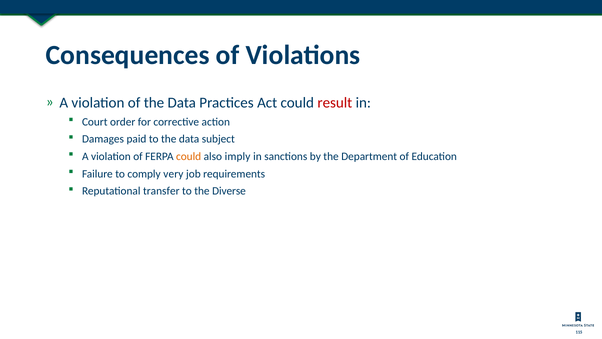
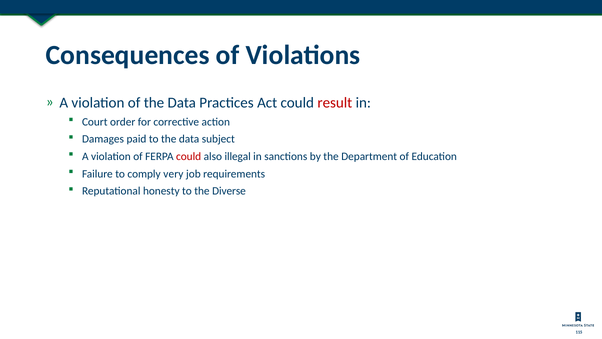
could at (189, 156) colour: orange -> red
imply: imply -> illegal
transfer: transfer -> honesty
